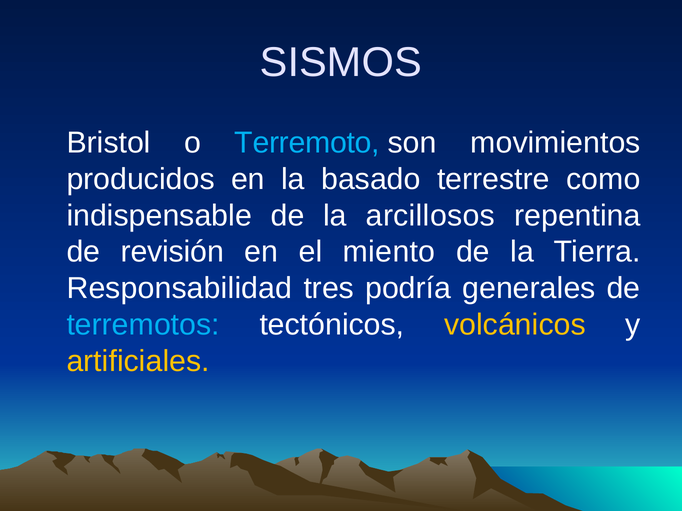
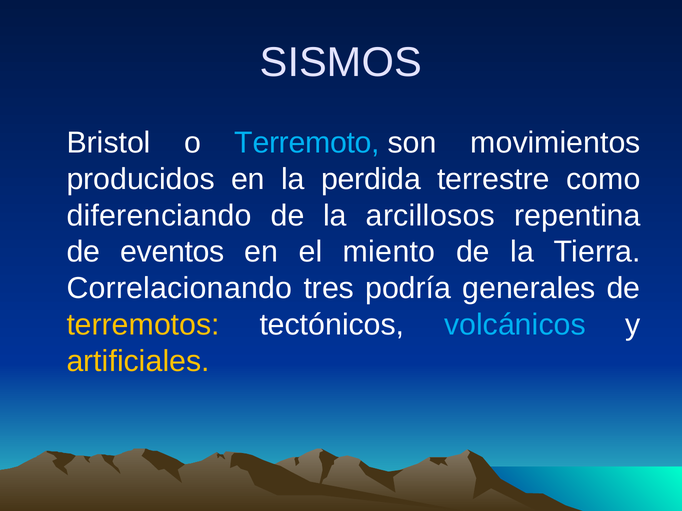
basado: basado -> perdida
indispensable: indispensable -> diferenciando
revisión: revisión -> eventos
Responsabilidad: Responsabilidad -> Correlacionando
terremotos colour: light blue -> yellow
volcánicos colour: yellow -> light blue
